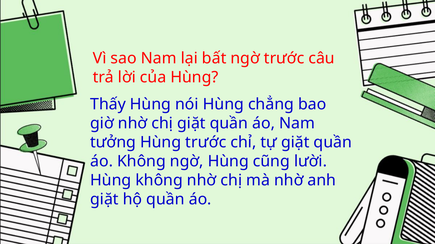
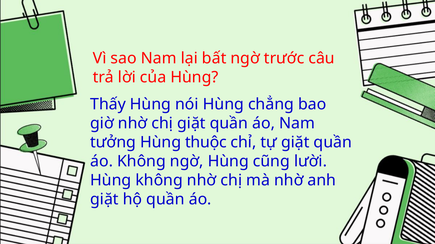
Hùng trước: trước -> thuộc
